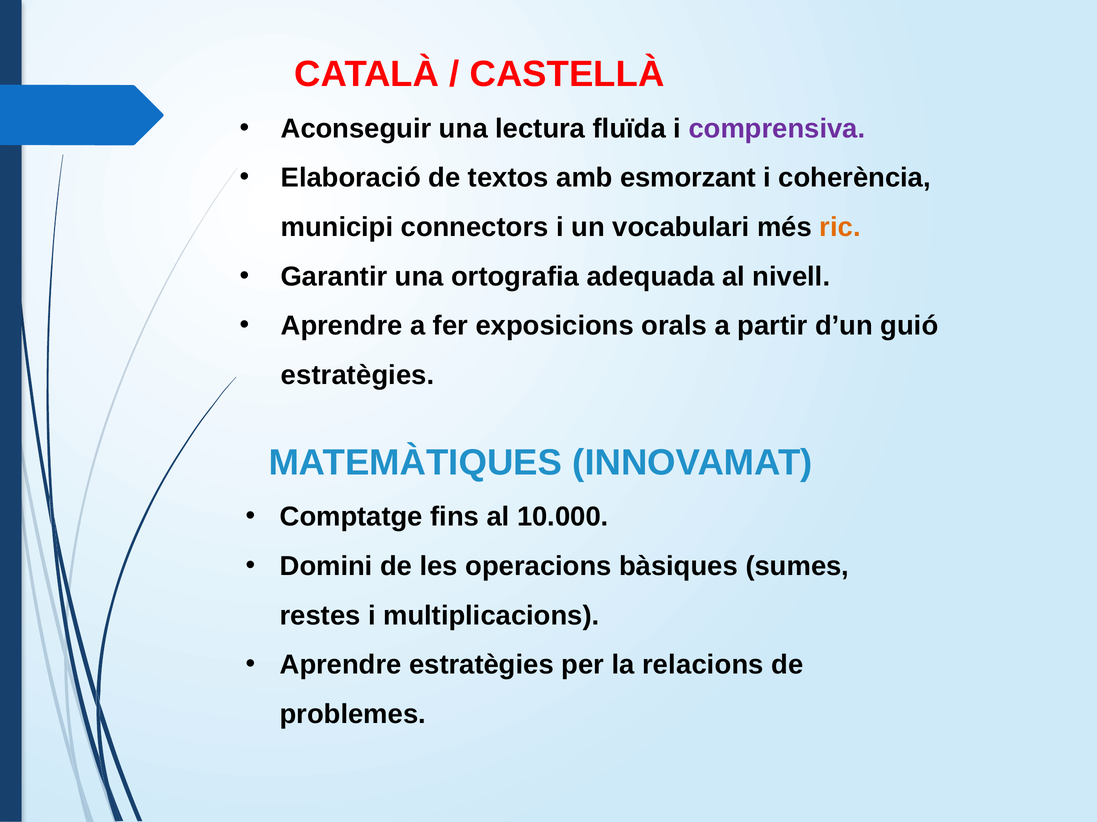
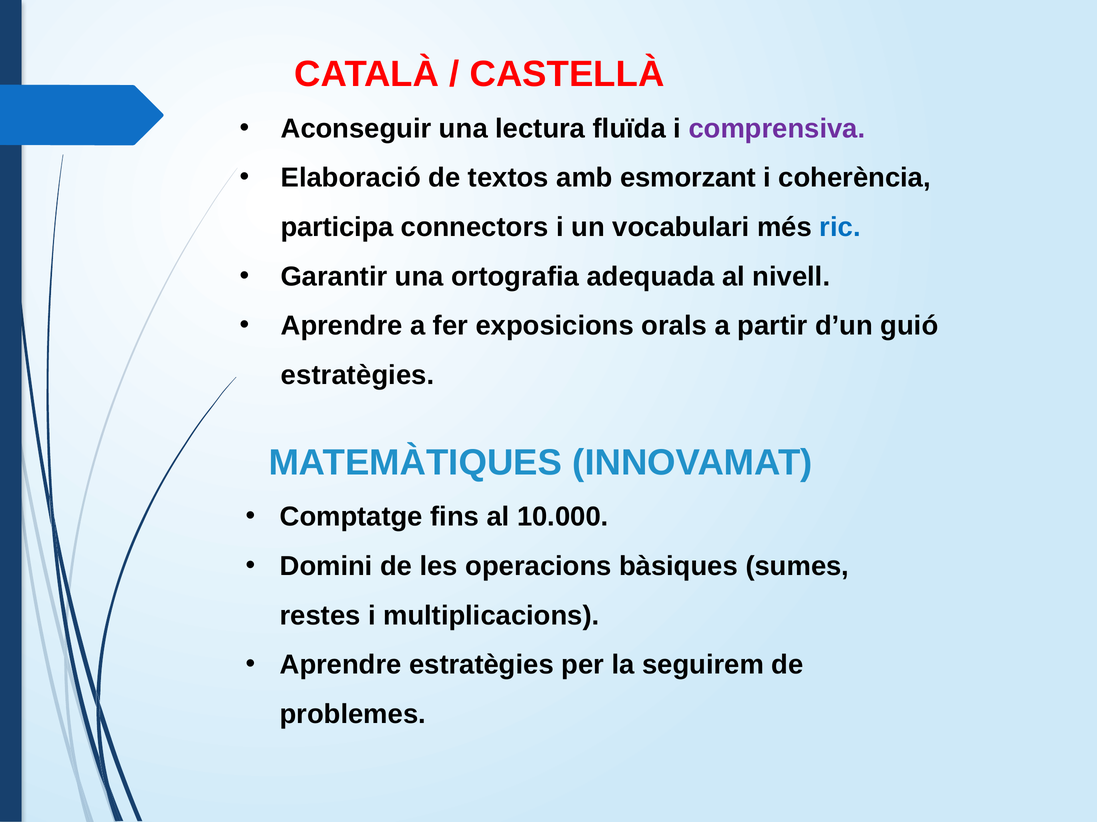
municipi: municipi -> participa
ric colour: orange -> blue
relacions: relacions -> seguirem
